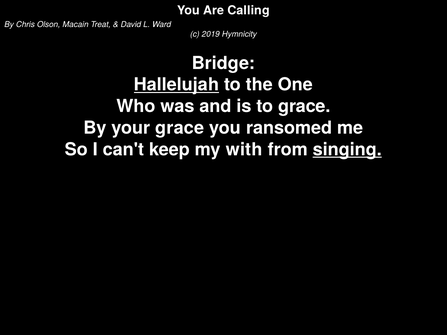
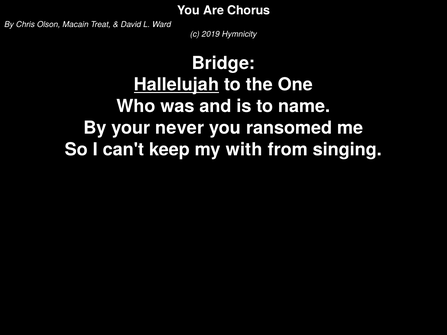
Calling: Calling -> Chorus
to grace: grace -> name
your grace: grace -> never
singing underline: present -> none
